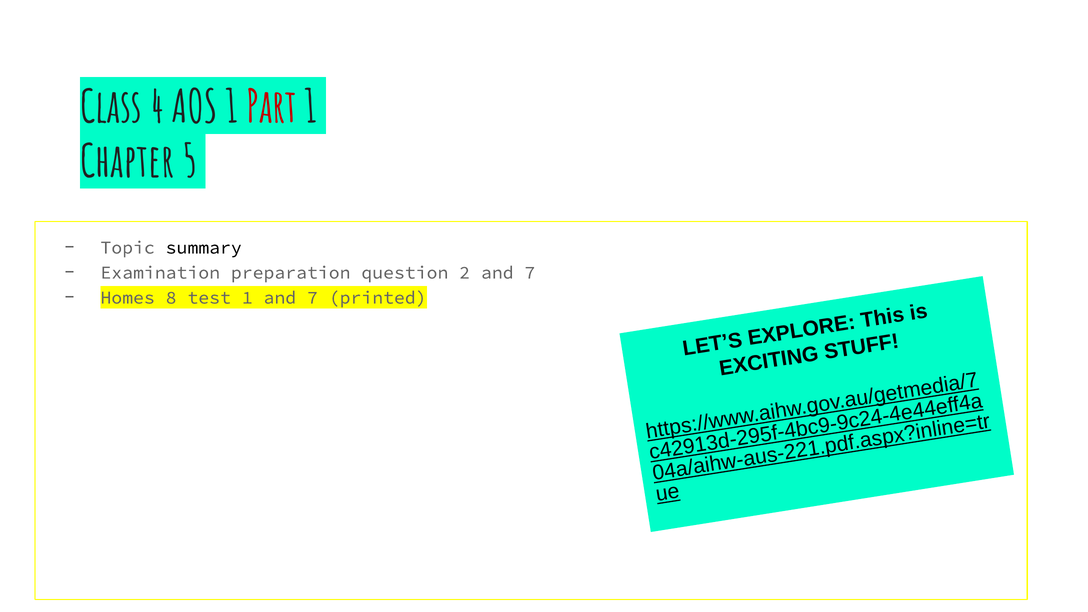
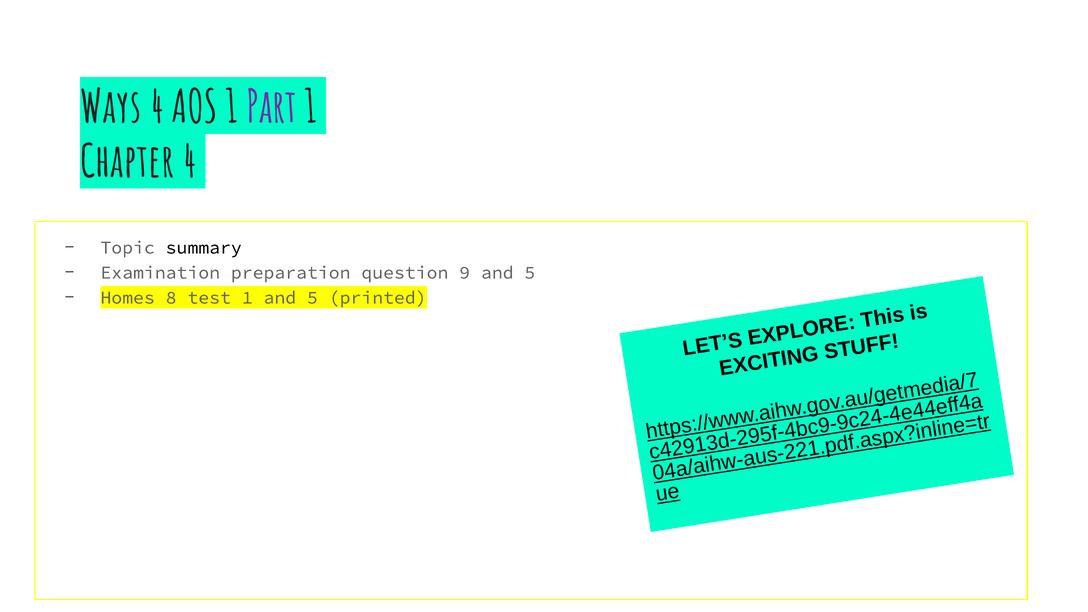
Class: Class -> Ways
Part colour: red -> purple
Chapter 5: 5 -> 4
2: 2 -> 9
7 at (530, 273): 7 -> 5
1 and 7: 7 -> 5
